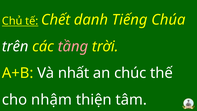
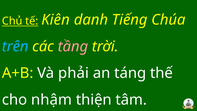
Chết: Chết -> Kiên
trên colour: white -> light blue
nhất: nhất -> phải
chúc: chúc -> táng
